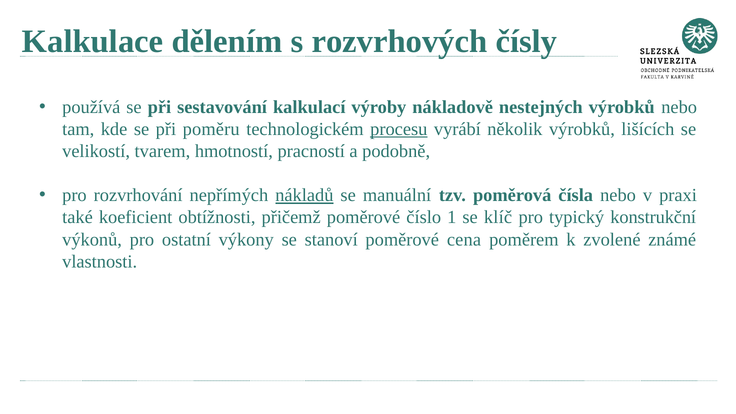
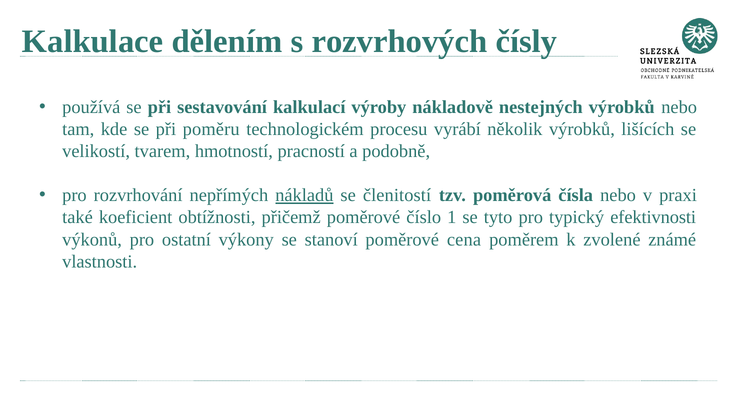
procesu underline: present -> none
manuální: manuální -> členitostí
klíč: klíč -> tyto
konstrukční: konstrukční -> efektivnosti
